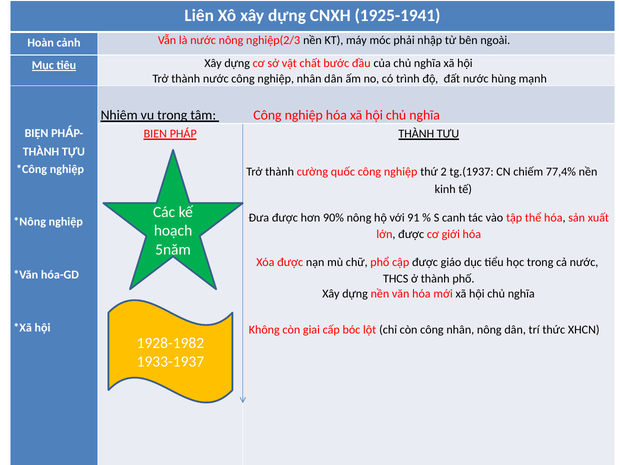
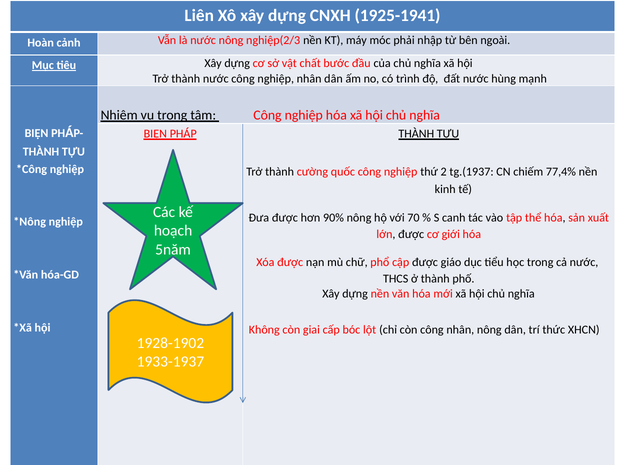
91: 91 -> 70
1928-1982: 1928-1982 -> 1928-1902
